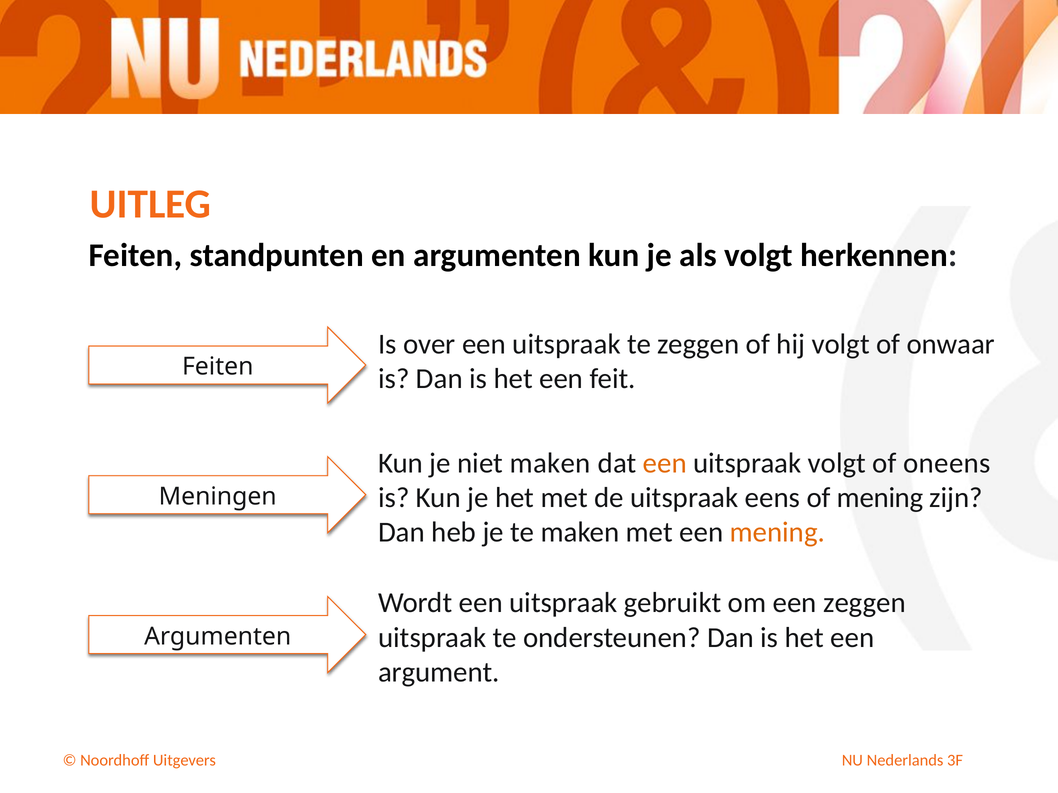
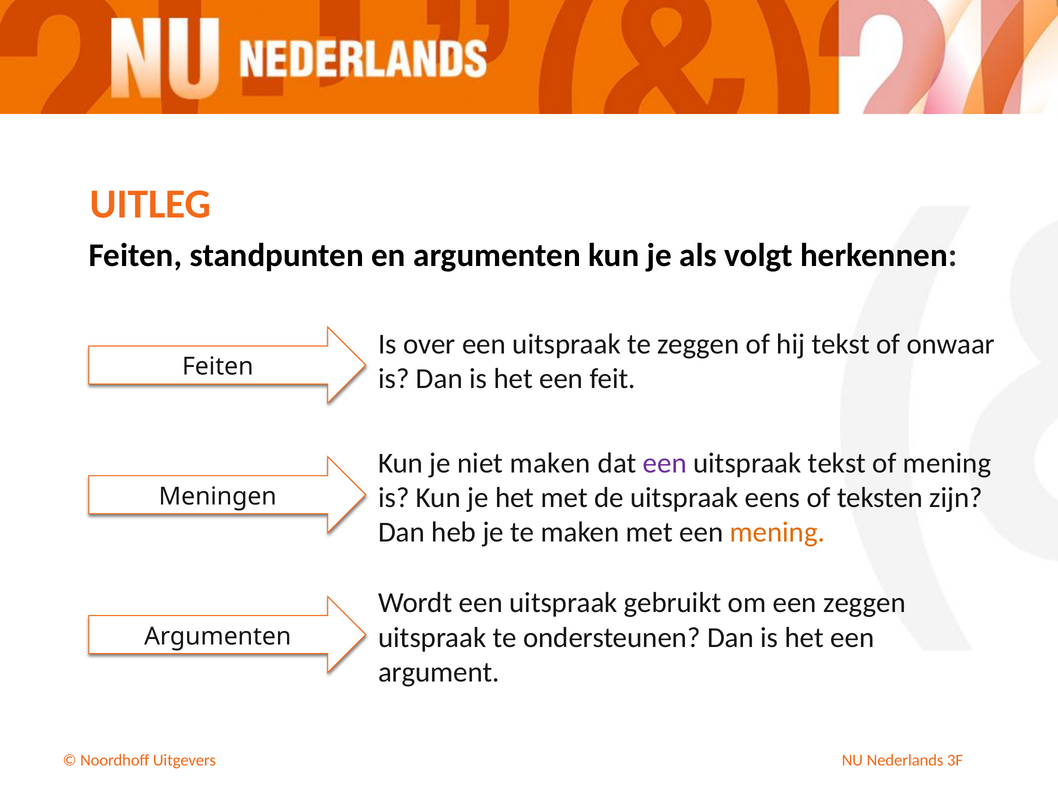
hij volgt: volgt -> tekst
een at (665, 463) colour: orange -> purple
uitspraak volgt: volgt -> tekst
of oneens: oneens -> mening
of mening: mening -> teksten
